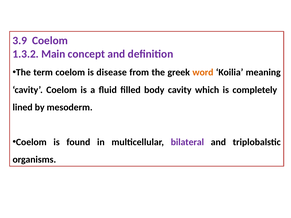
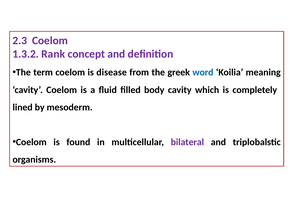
3.9: 3.9 -> 2.3
Main: Main -> Rank
word colour: orange -> blue
